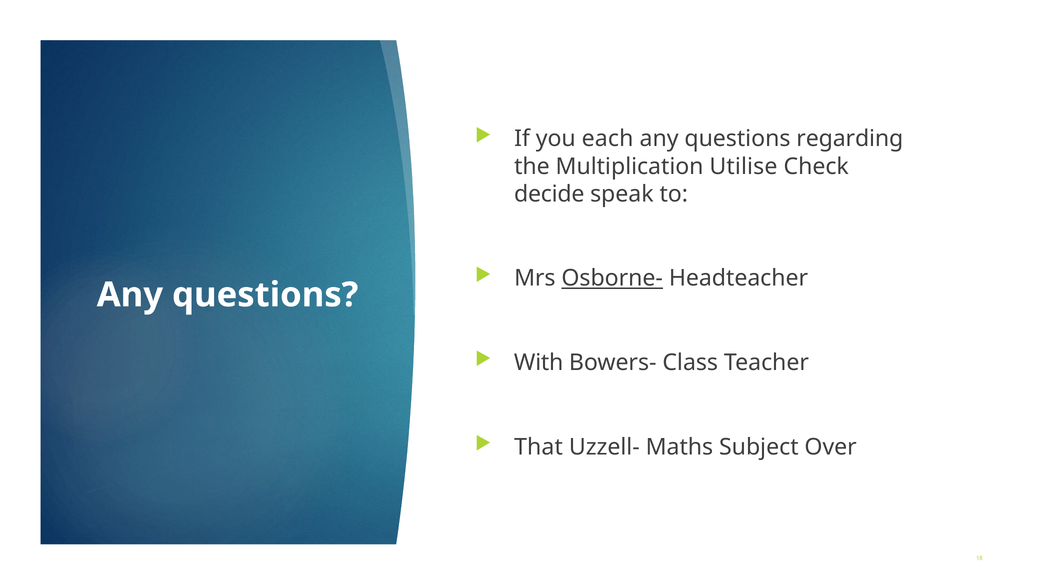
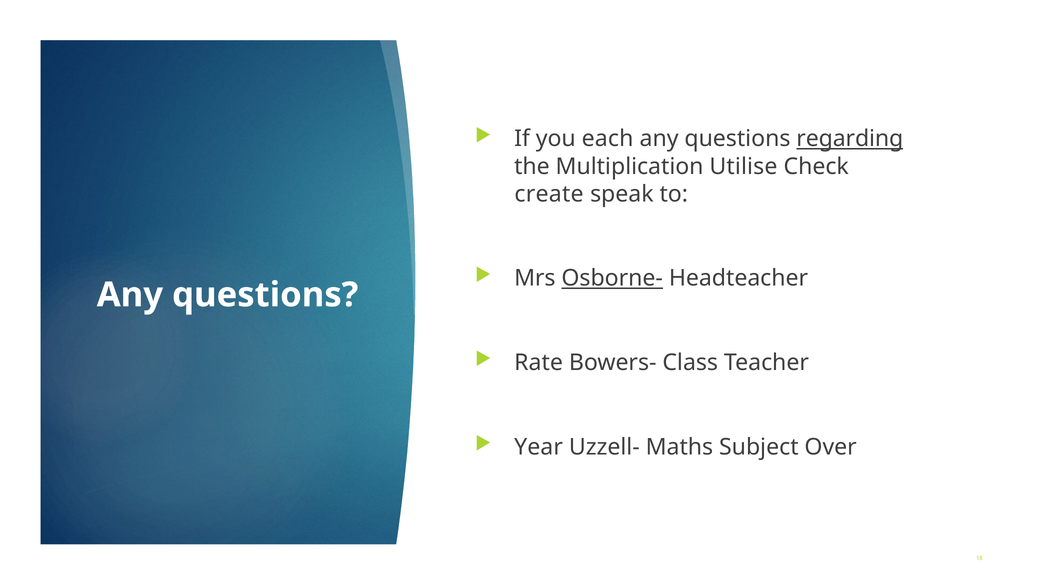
regarding underline: none -> present
decide: decide -> create
With: With -> Rate
That: That -> Year
